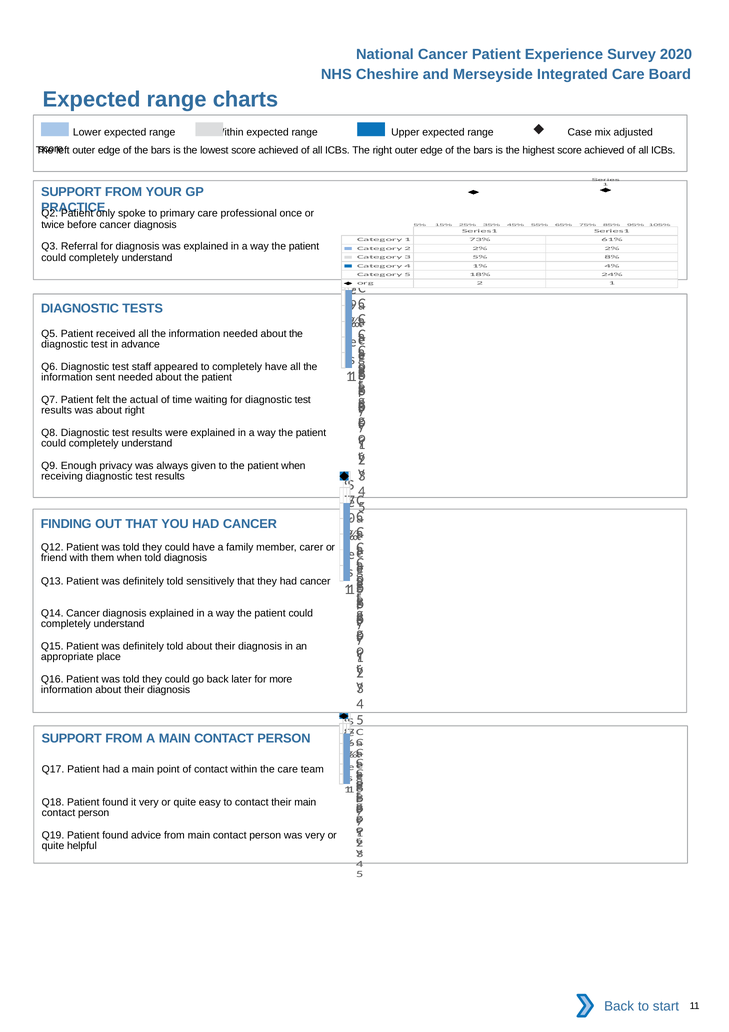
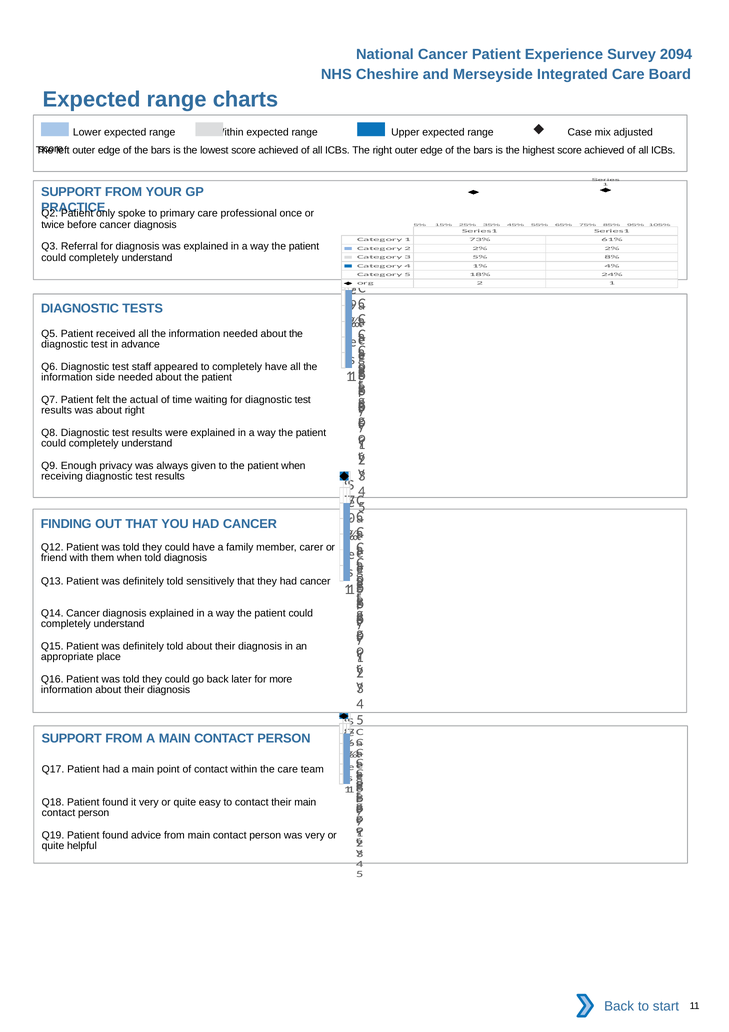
2020: 2020 -> 2094
sent: sent -> side
